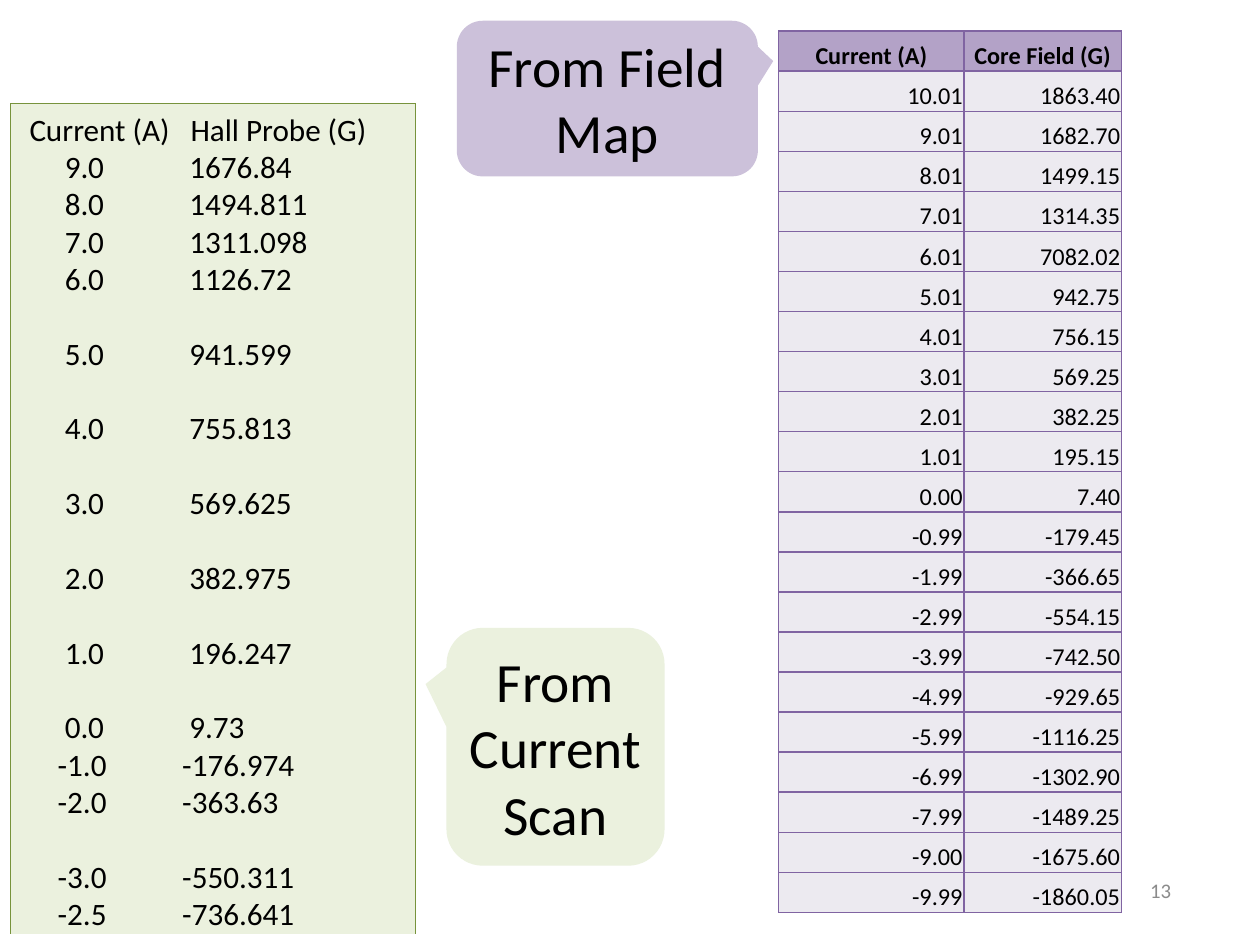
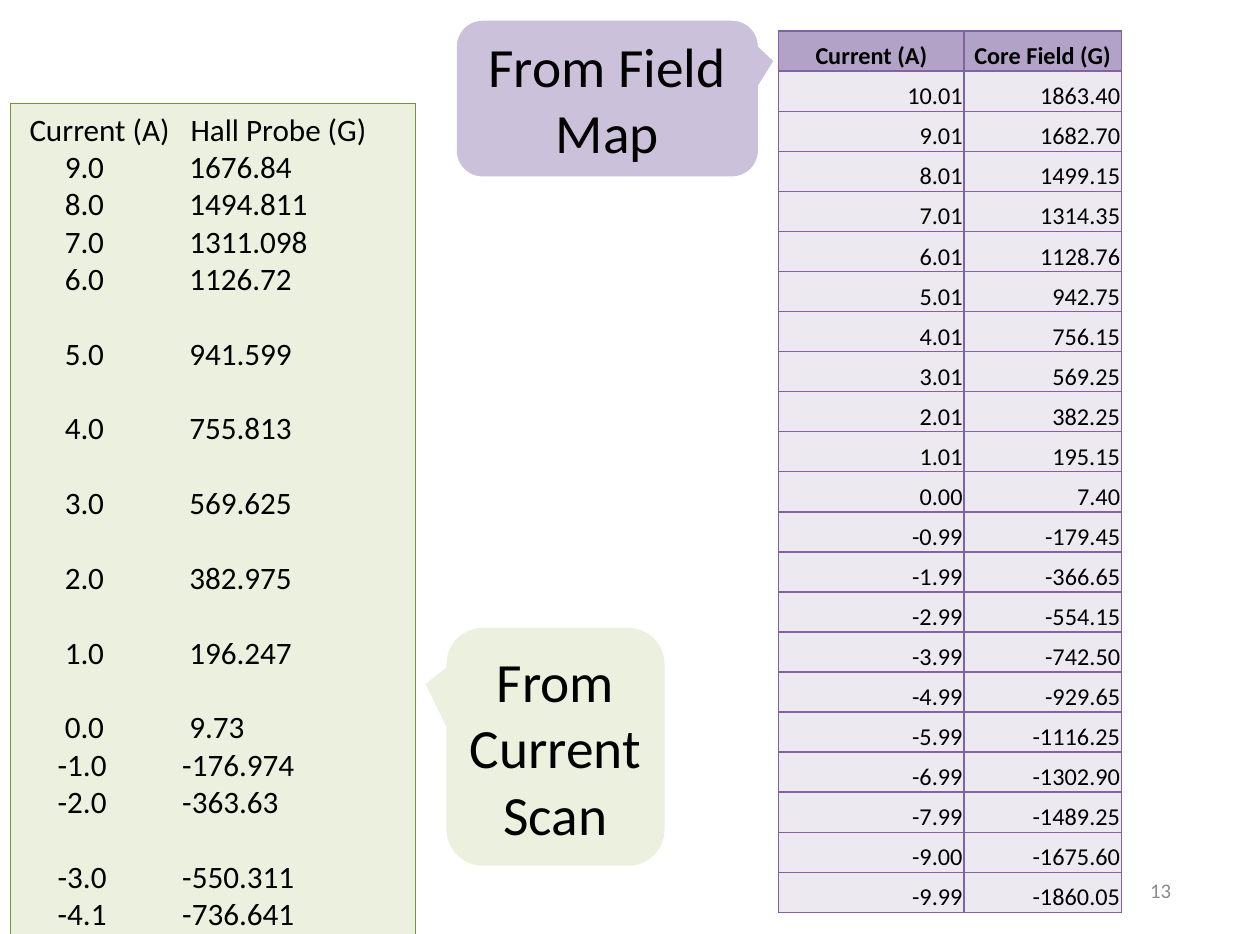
7082.02: 7082.02 -> 1128.76
-2.5: -2.5 -> -4.1
